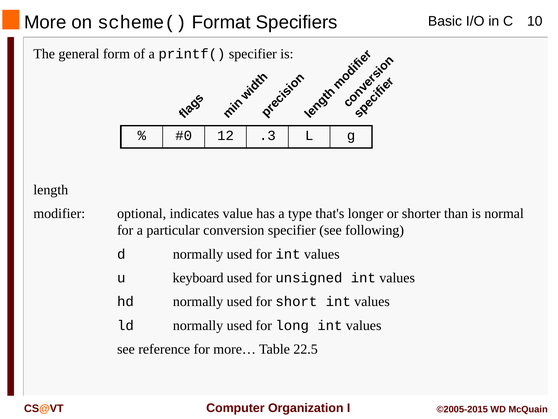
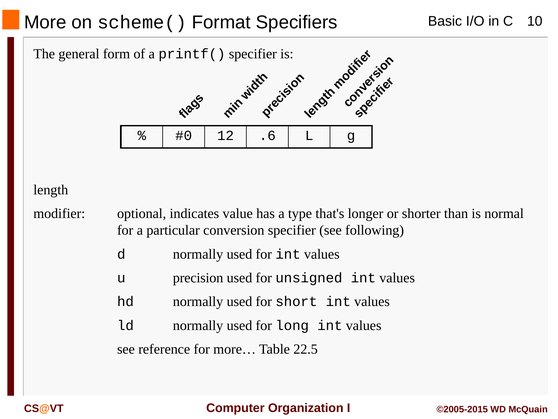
.3: .3 -> .6
keyboard: keyboard -> precision
